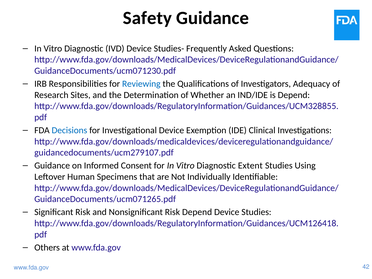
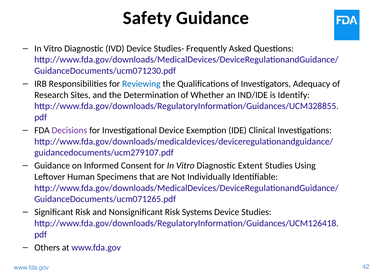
is Depend: Depend -> Identify
Decisions colour: blue -> purple
Risk Depend: Depend -> Systems
